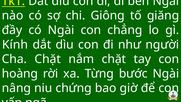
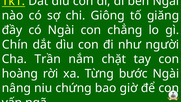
Kính: Kính -> Chín
Cha Chặt: Chặt -> Trần
